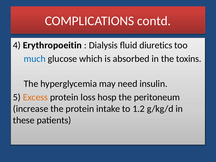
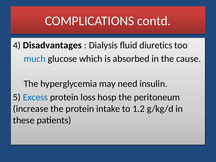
Erythropoeitin: Erythropoeitin -> Disadvantages
toxins: toxins -> cause
Excess colour: orange -> blue
